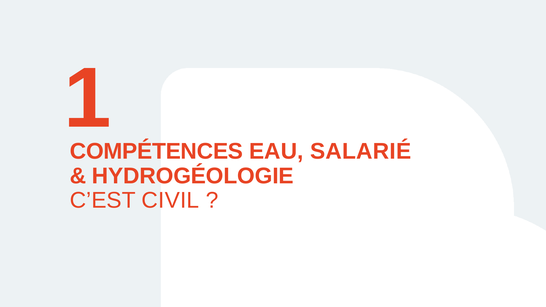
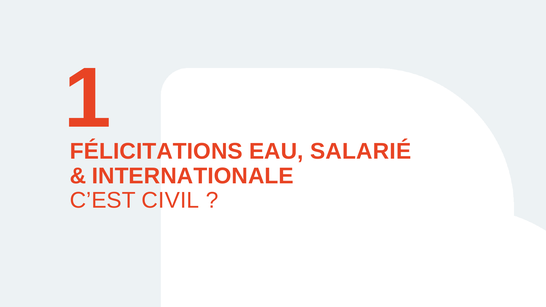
COMPÉTENCES: COMPÉTENCES -> FÉLICITATIONS
HYDROGÉOLOGIE: HYDROGÉOLOGIE -> INTERNATIONALE
